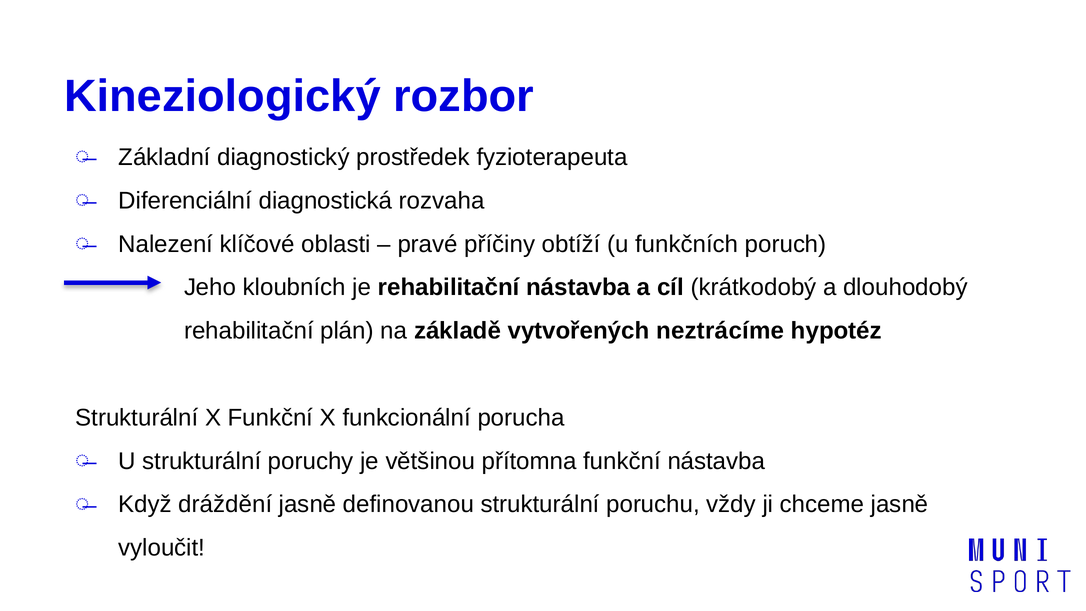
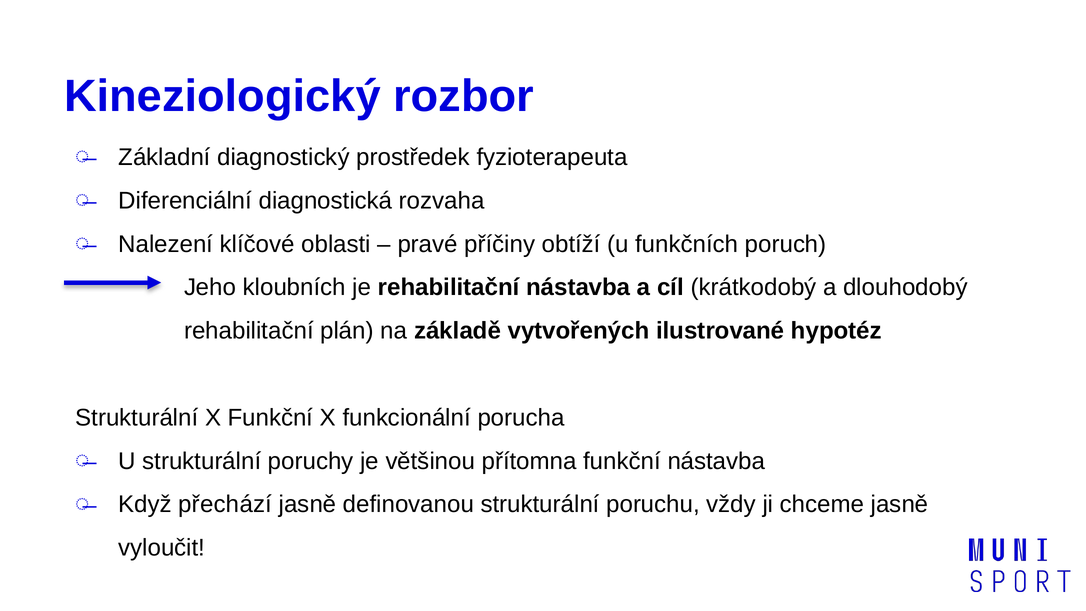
neztrácíme: neztrácíme -> ilustrované
dráždění: dráždění -> přechází
